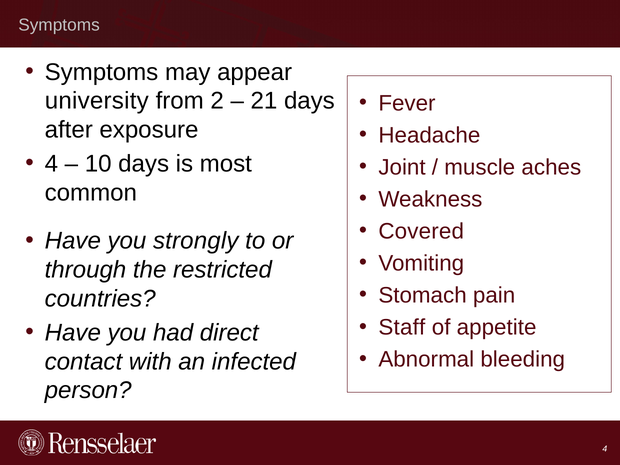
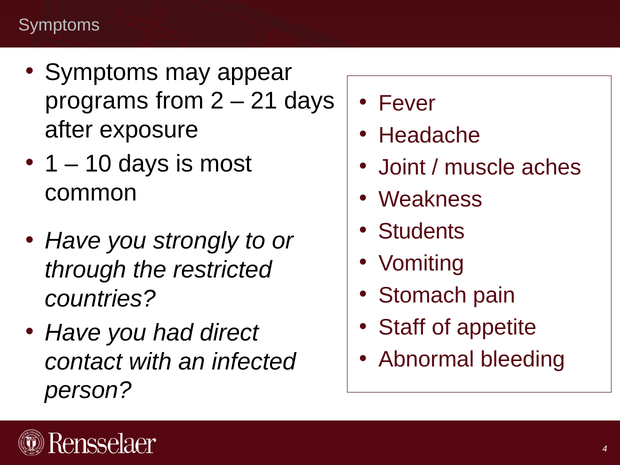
university: university -> programs
4 at (51, 164): 4 -> 1
Covered: Covered -> Students
